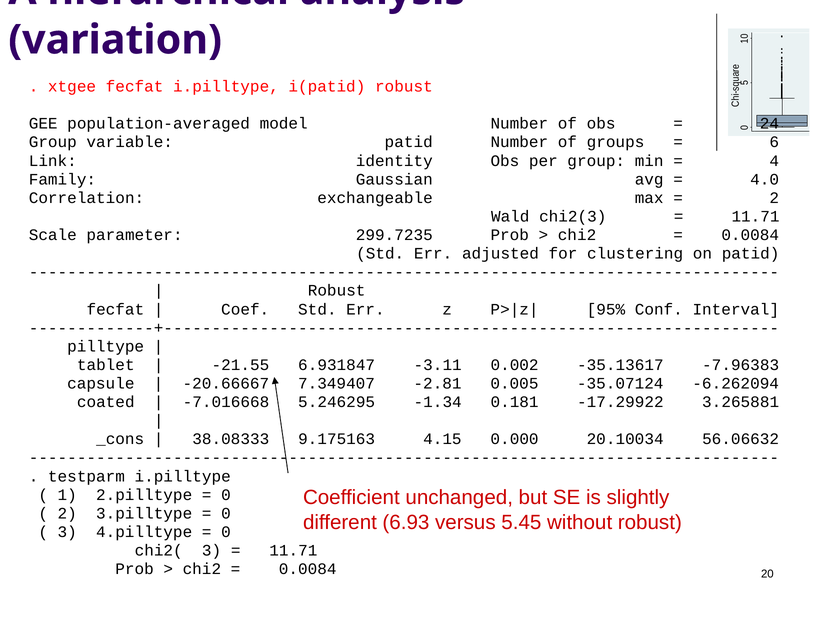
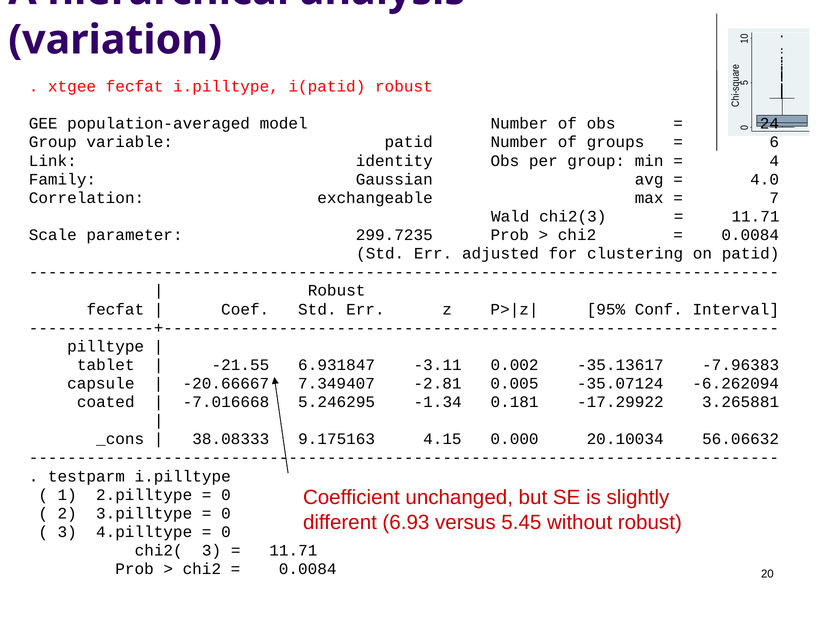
2 at (774, 198): 2 -> 7
